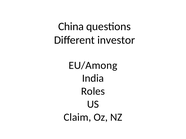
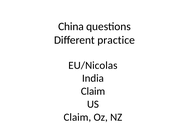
investor: investor -> practice
EU/Among: EU/Among -> EU/Nicolas
Roles at (93, 92): Roles -> Claim
